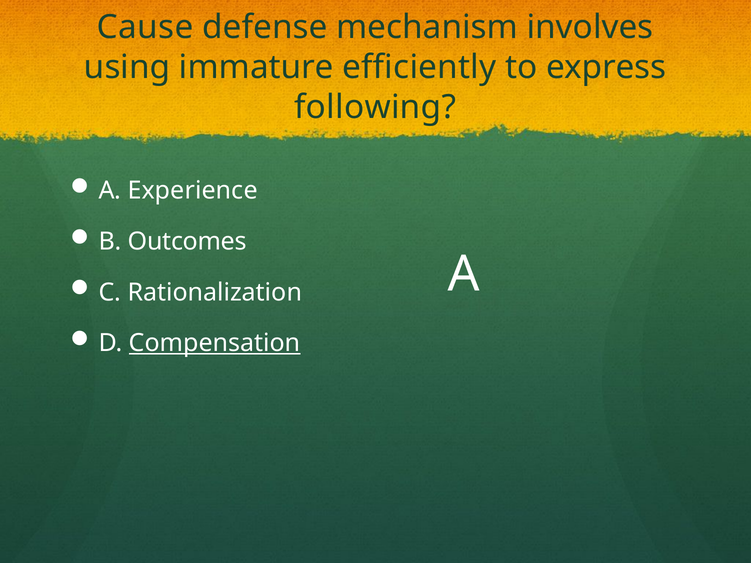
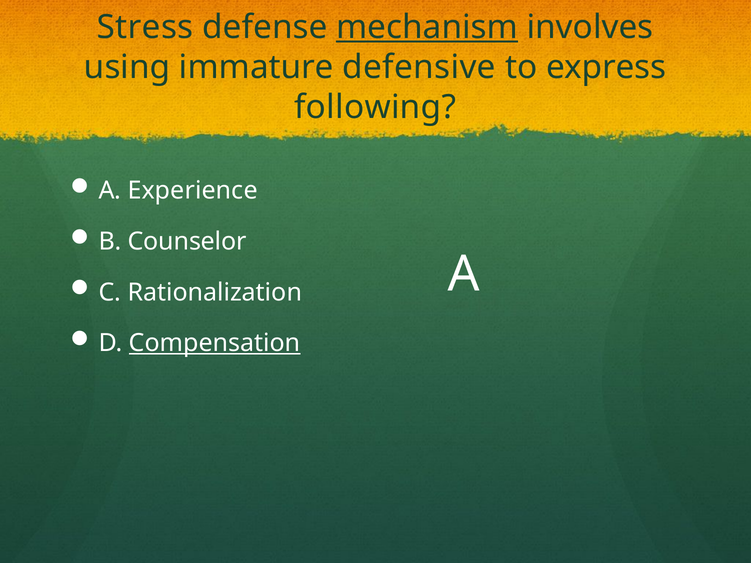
Cause: Cause -> Stress
mechanism underline: none -> present
efficiently: efficiently -> defensive
Outcomes: Outcomes -> Counselor
